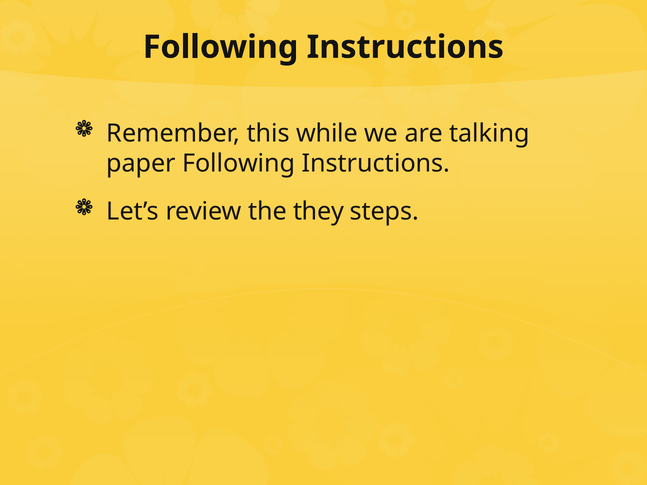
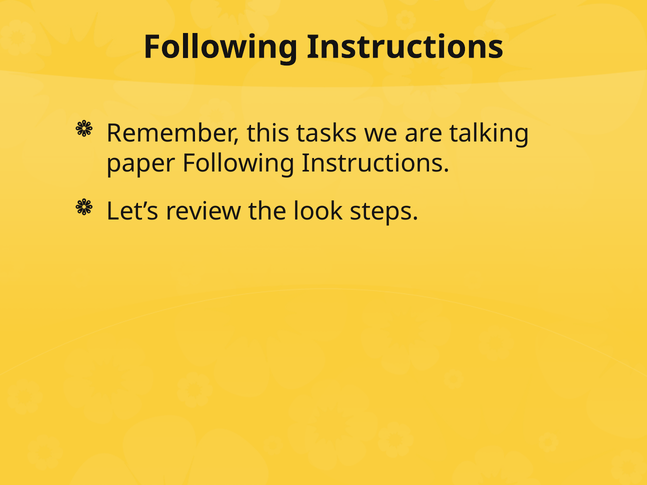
while: while -> tasks
they: they -> look
